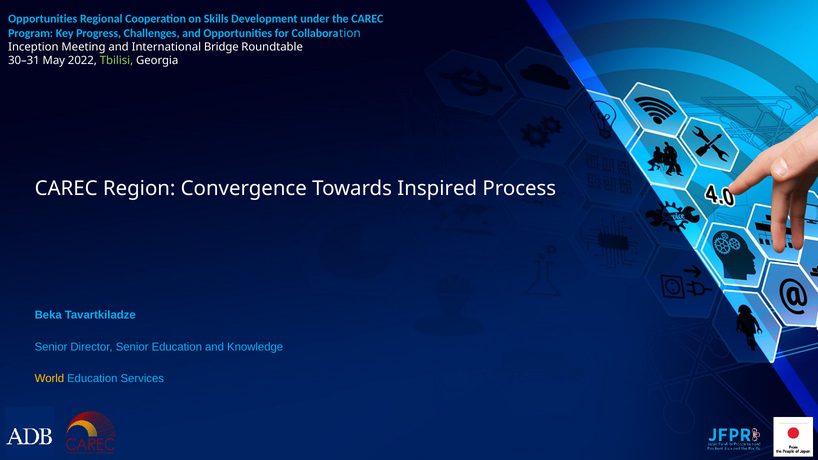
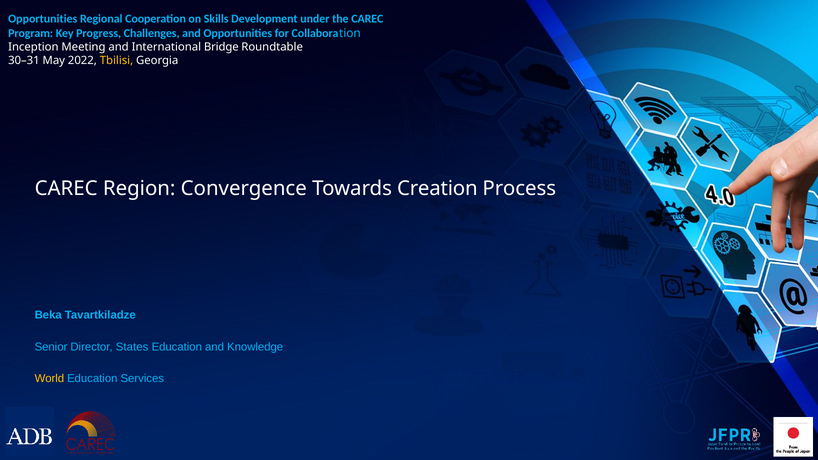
Tbilisi colour: light green -> yellow
Inspired: Inspired -> Creation
Director Senior: Senior -> States
